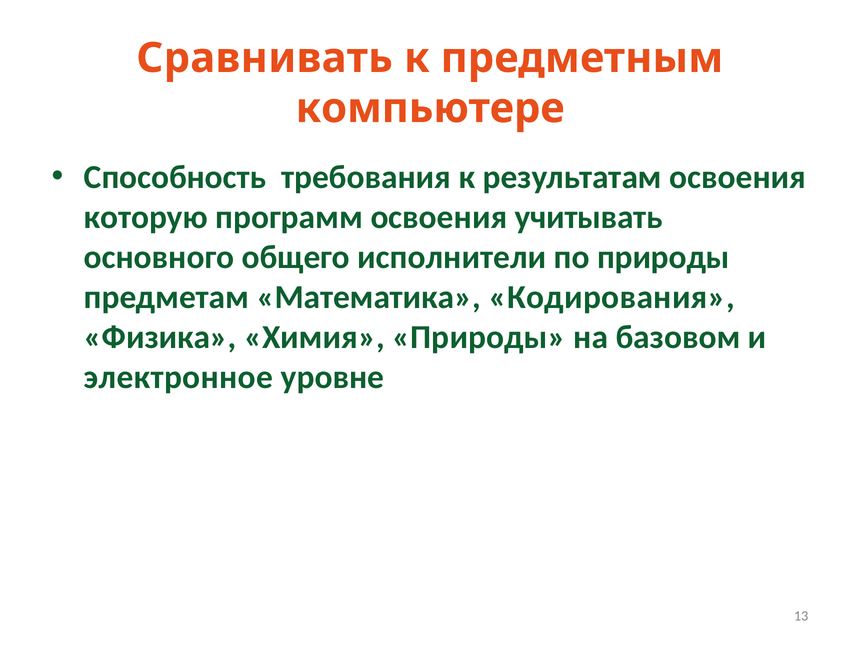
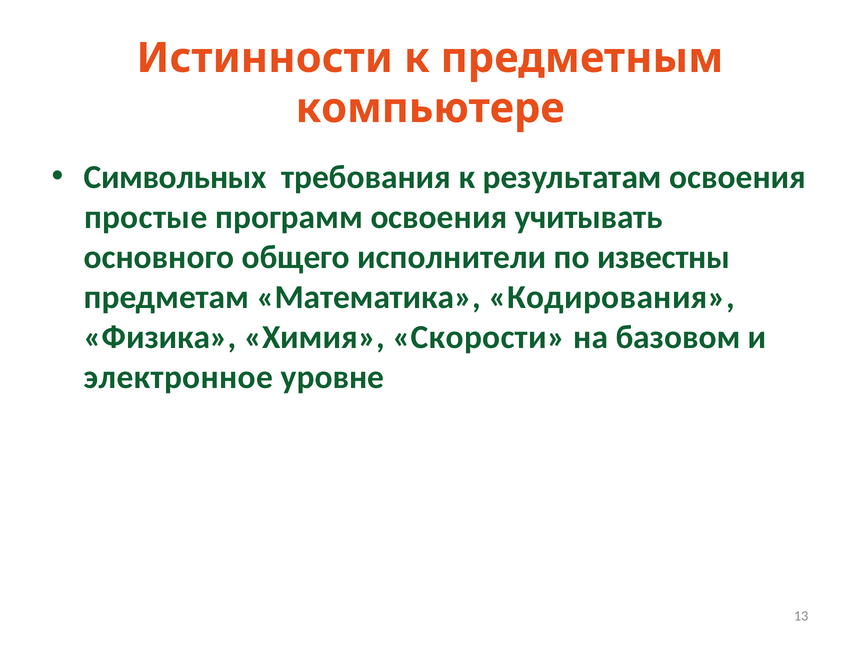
Сравнивать: Сравнивать -> Истинности
Способность: Способность -> Символьных
которую: которую -> простые
по природы: природы -> известны
Химия Природы: Природы -> Скорости
